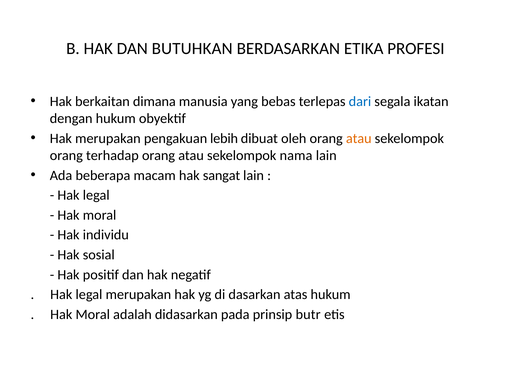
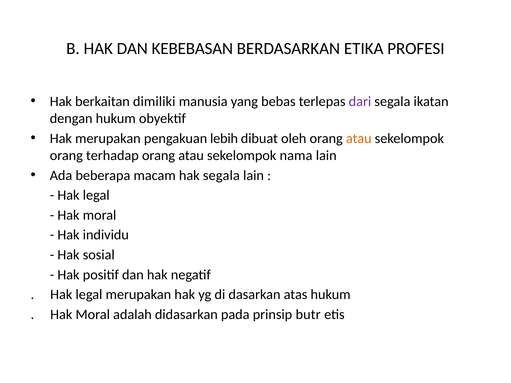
BUTUHKAN: BUTUHKAN -> KEBEBASAN
dimana: dimana -> dimiliki
dari colour: blue -> purple
hak sangat: sangat -> segala
